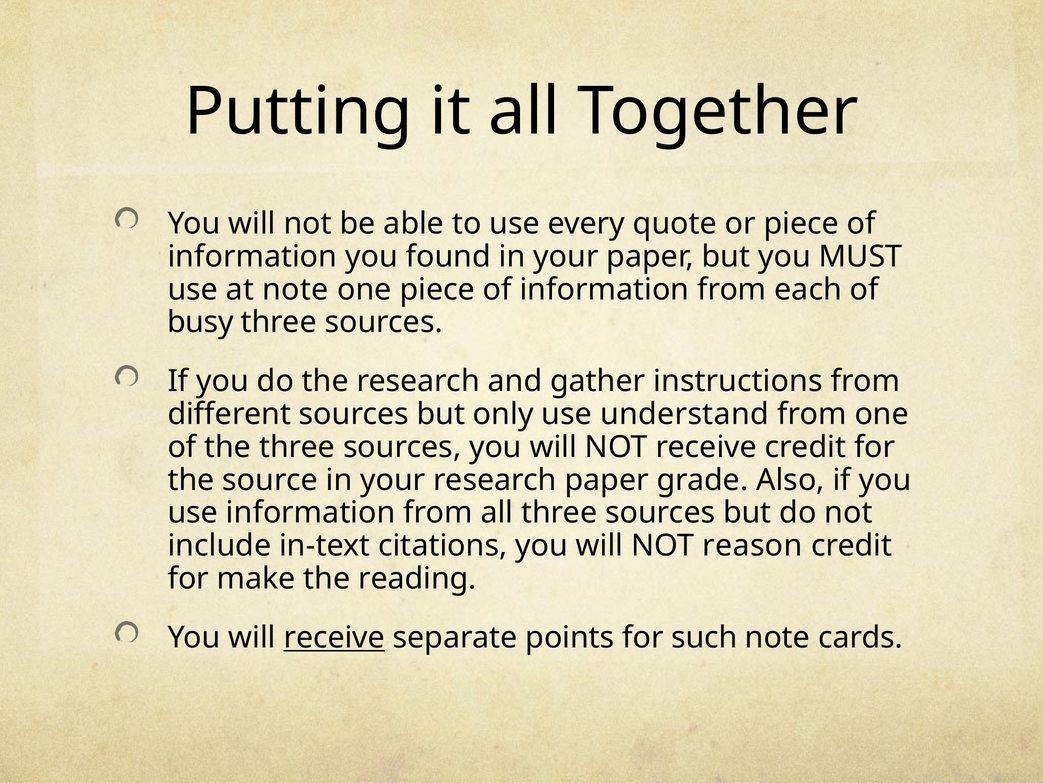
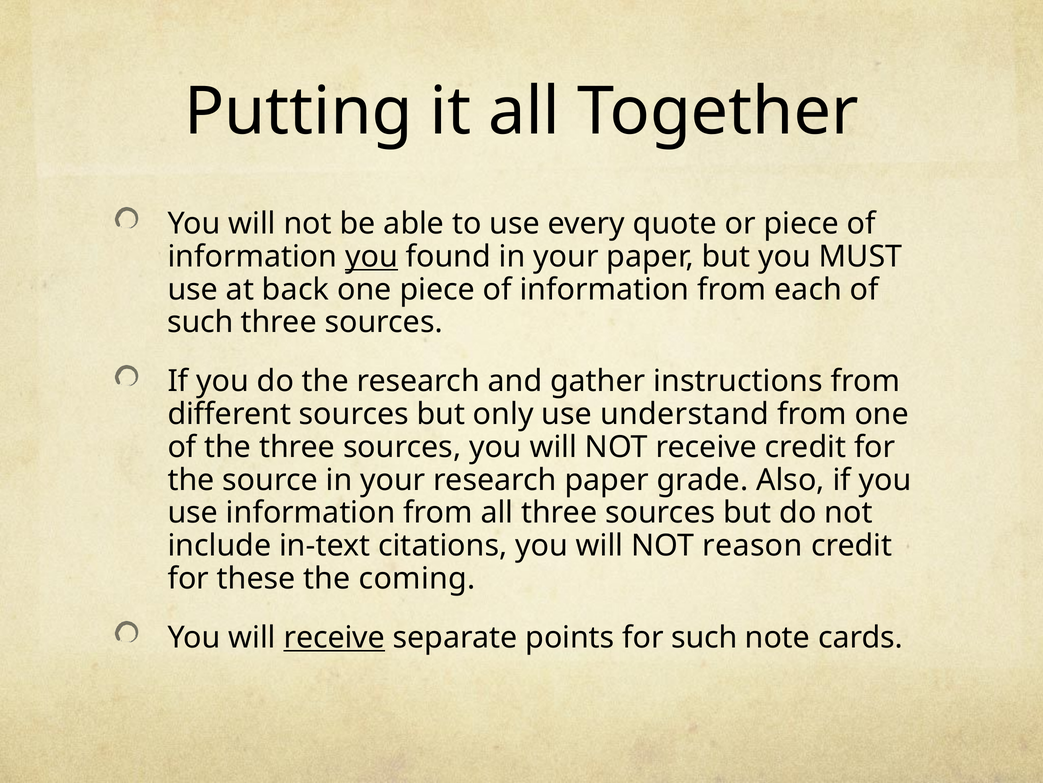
you at (371, 256) underline: none -> present
at note: note -> back
busy at (200, 322): busy -> such
make: make -> these
reading: reading -> coming
